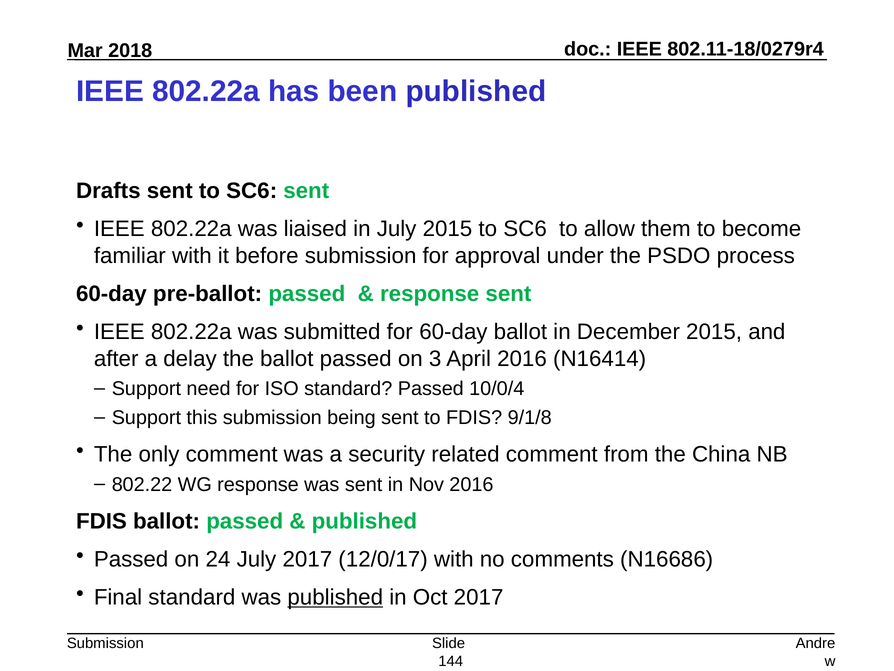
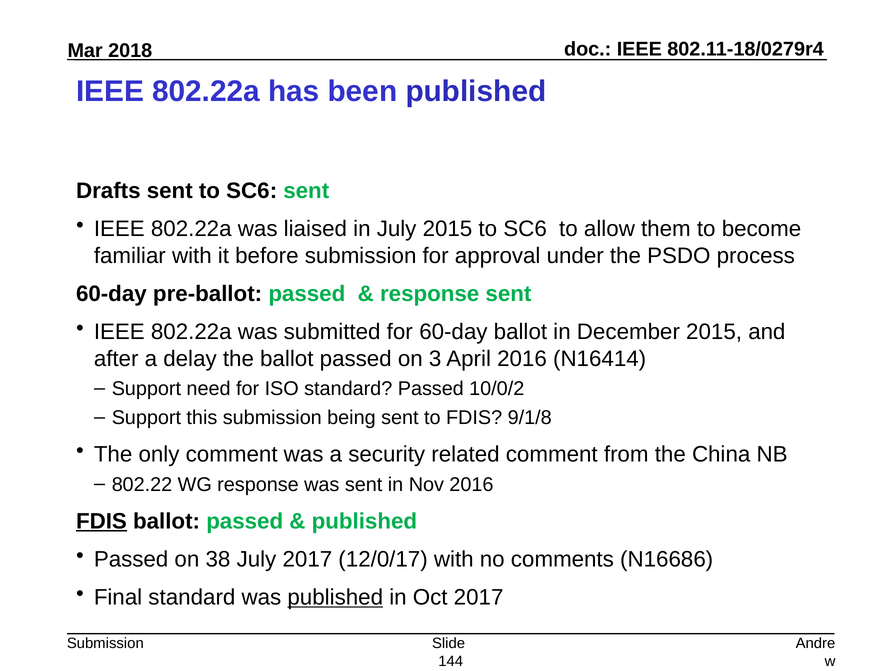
10/0/4: 10/0/4 -> 10/0/2
FDIS at (101, 521) underline: none -> present
24: 24 -> 38
